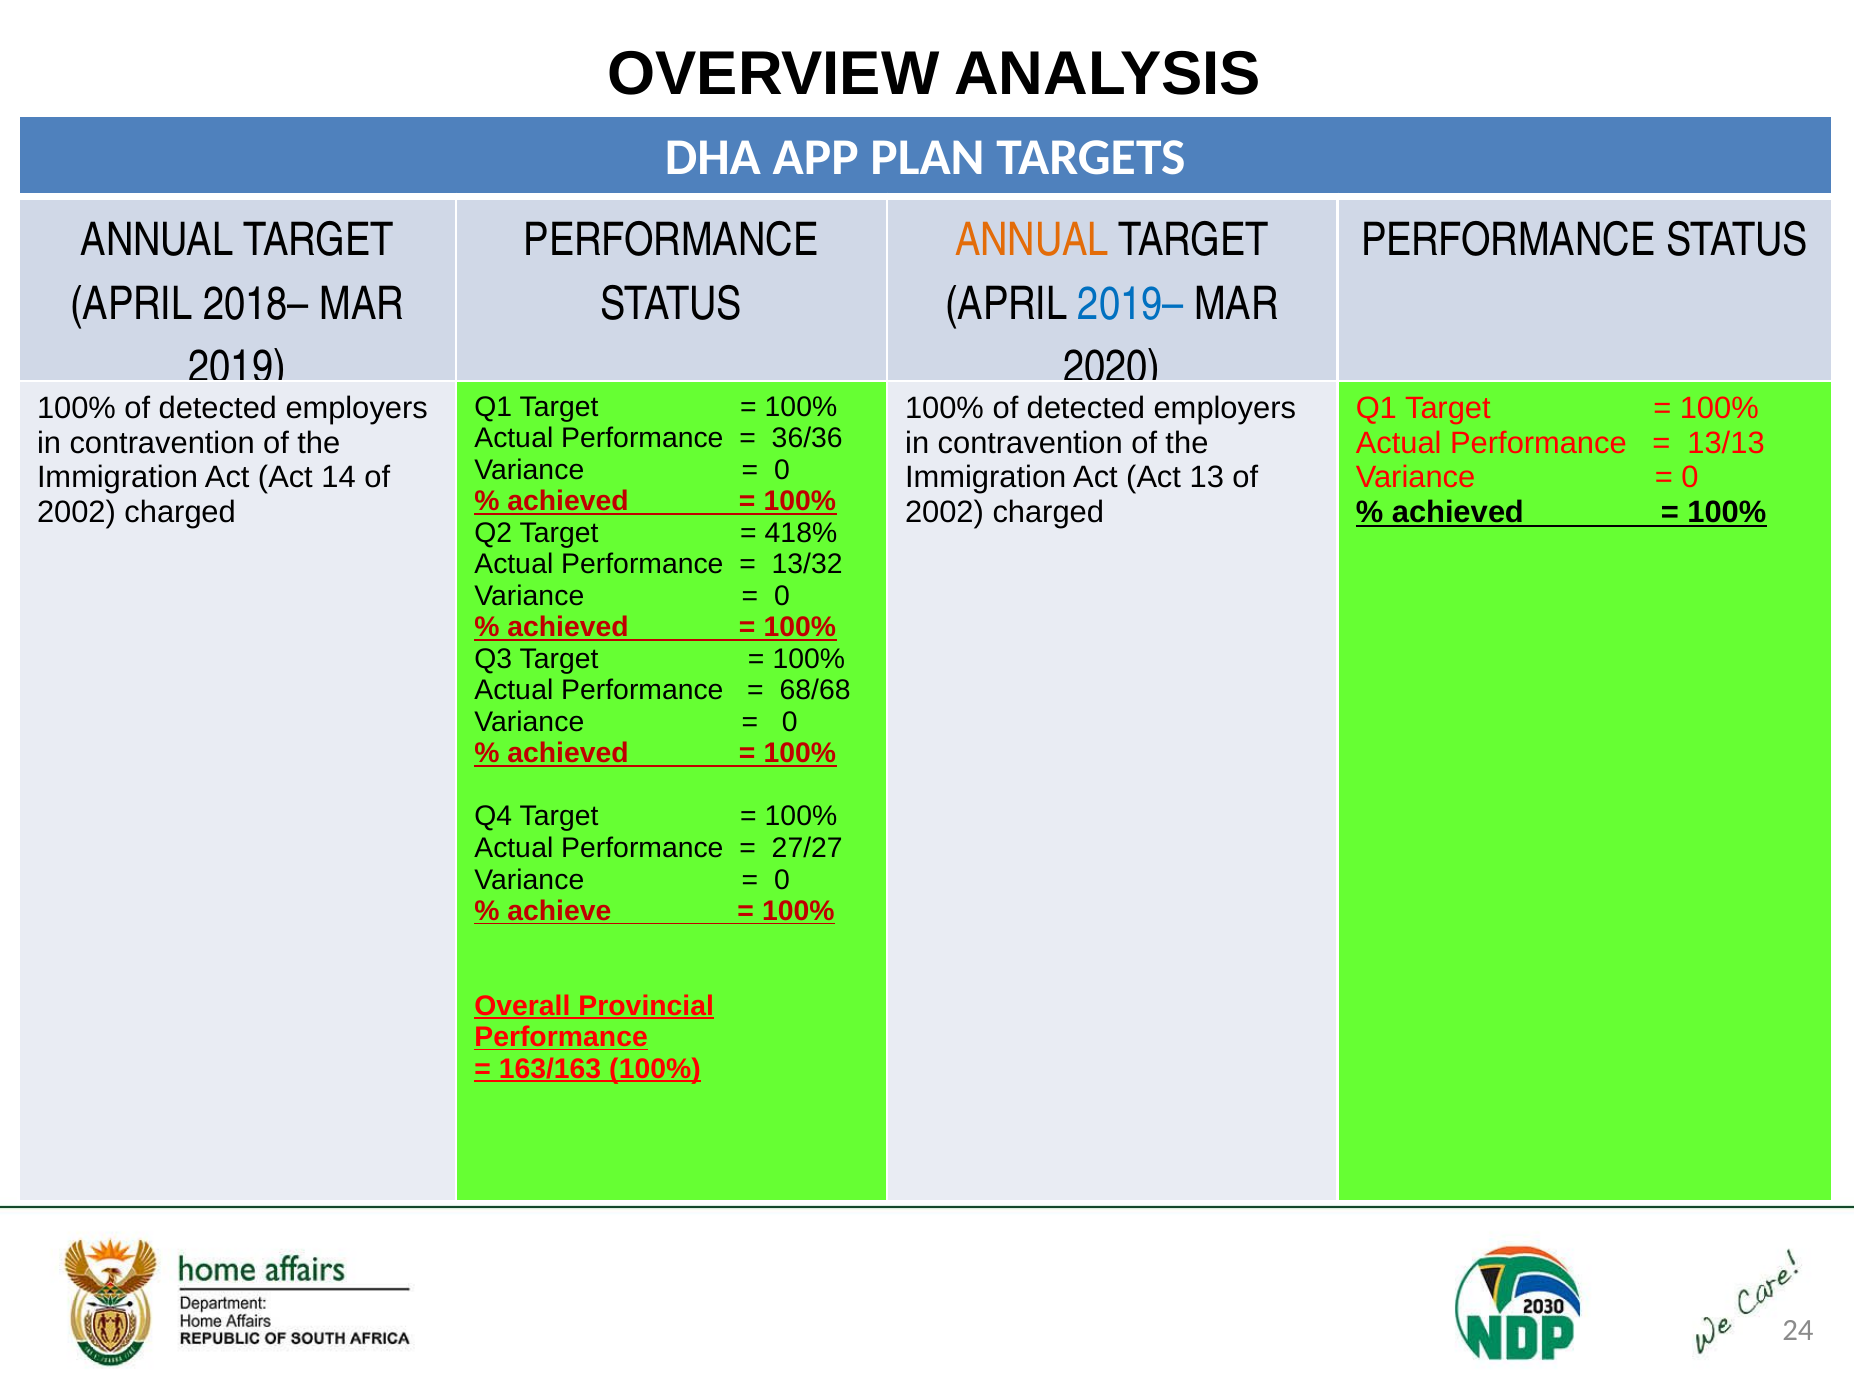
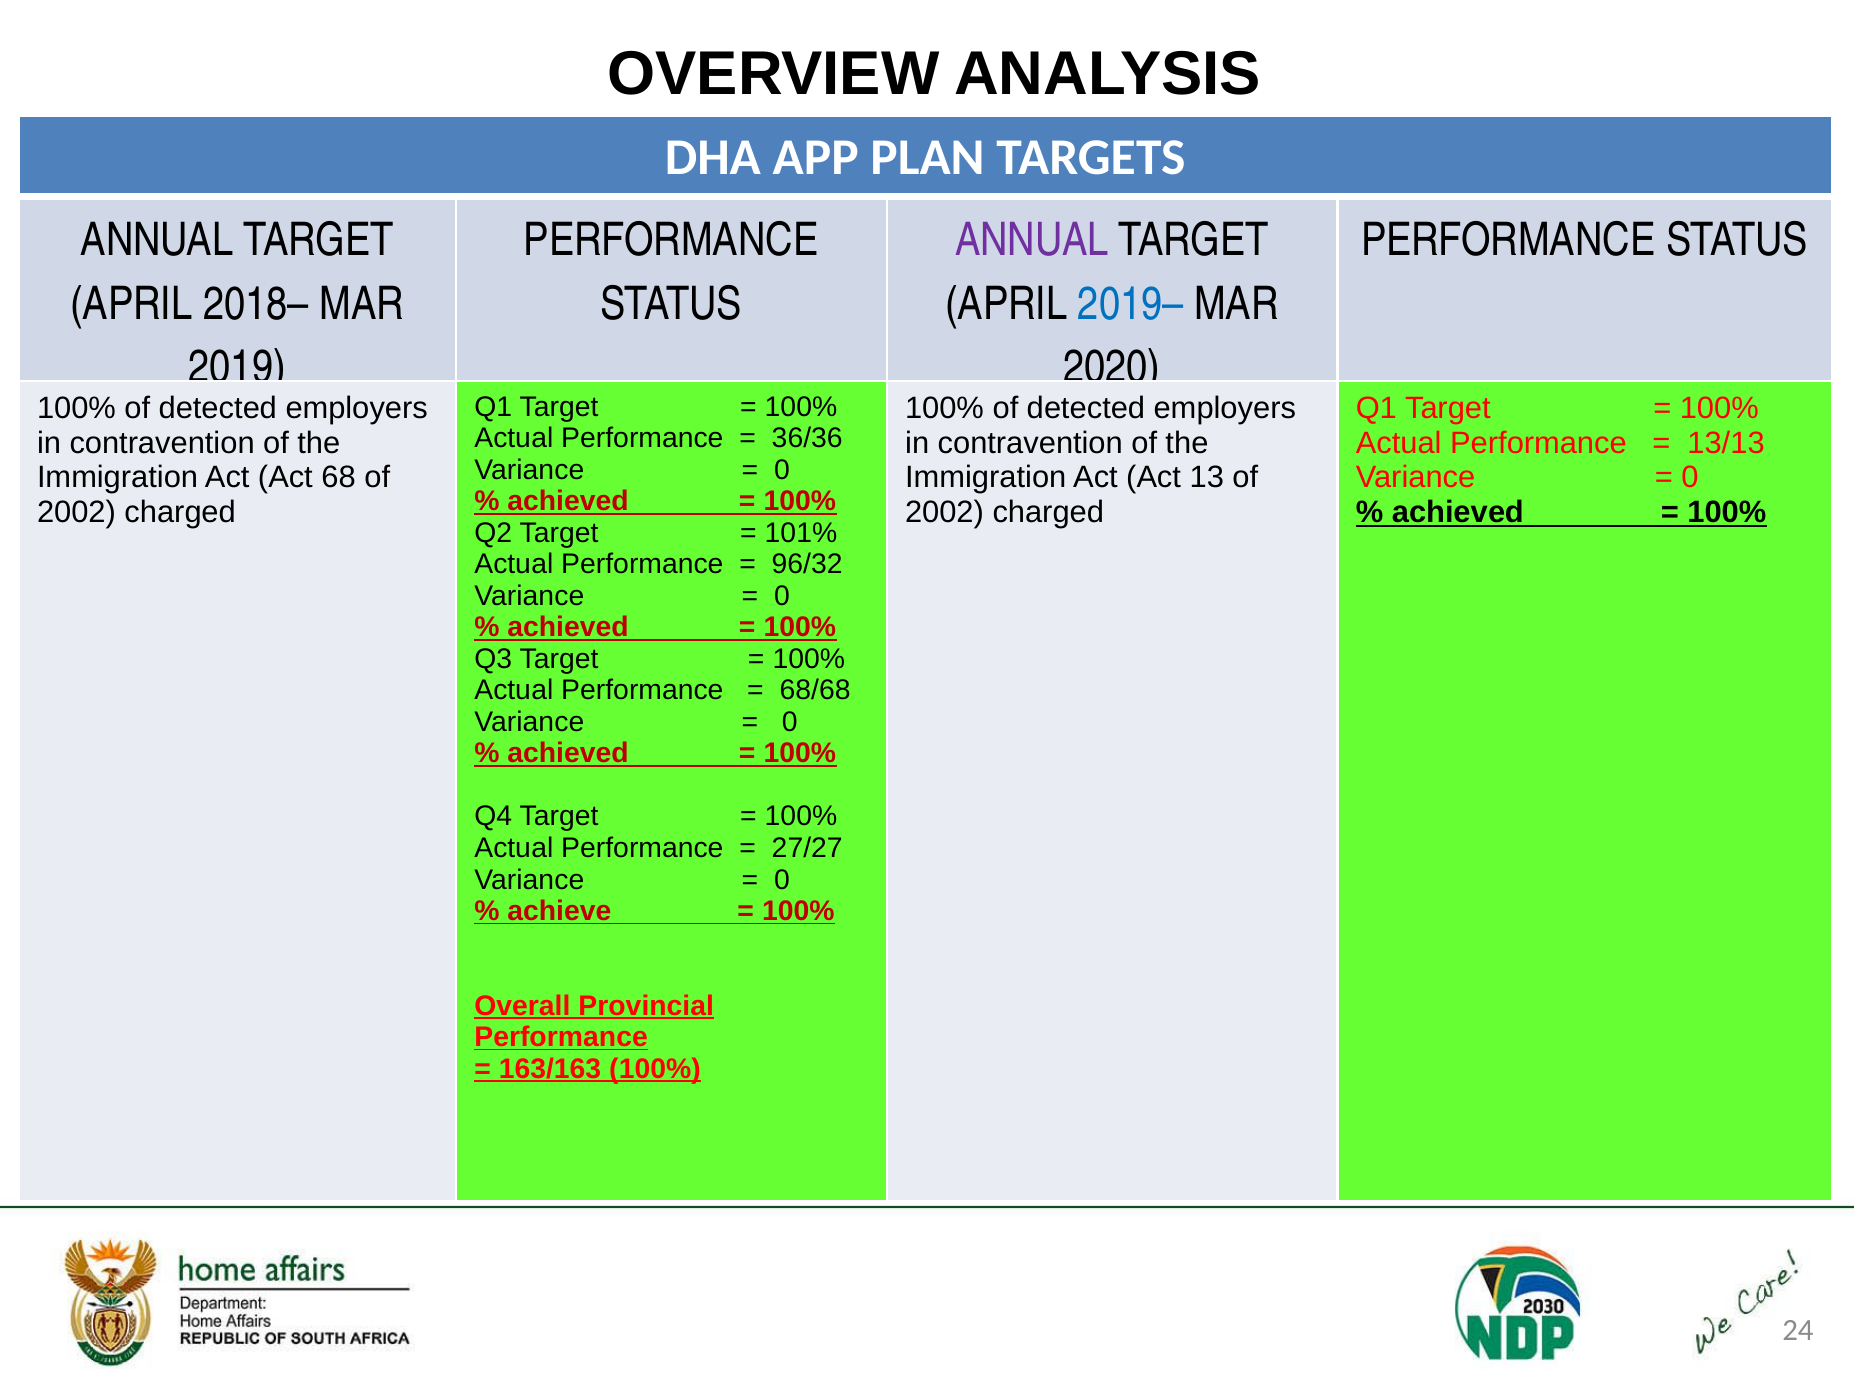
ANNUAL at (1032, 240) colour: orange -> purple
14: 14 -> 68
418%: 418% -> 101%
13/32: 13/32 -> 96/32
